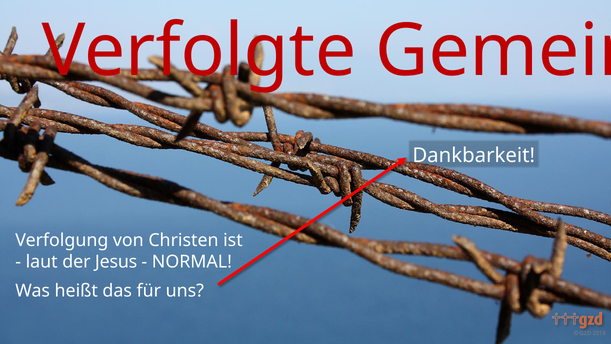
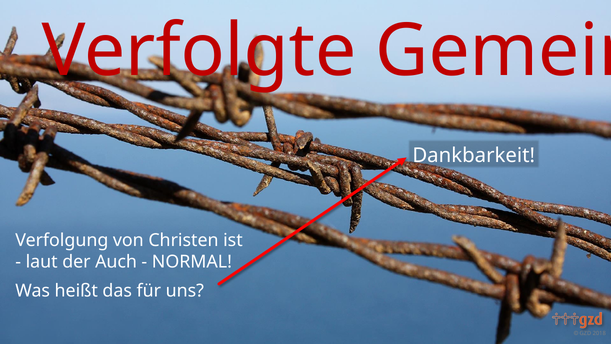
Jesus: Jesus -> Auch
